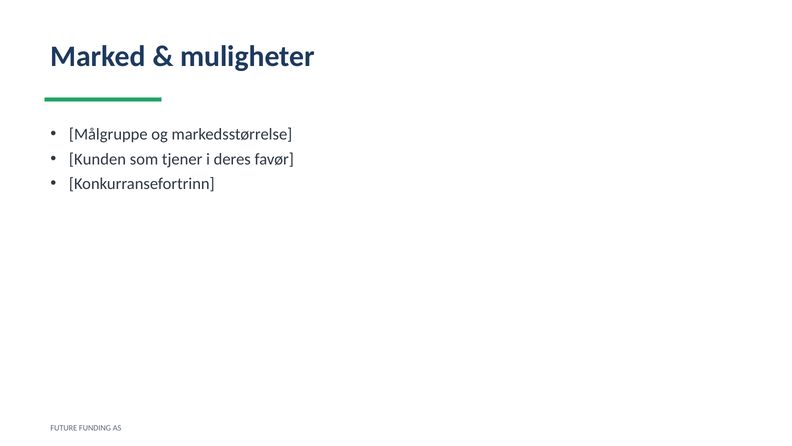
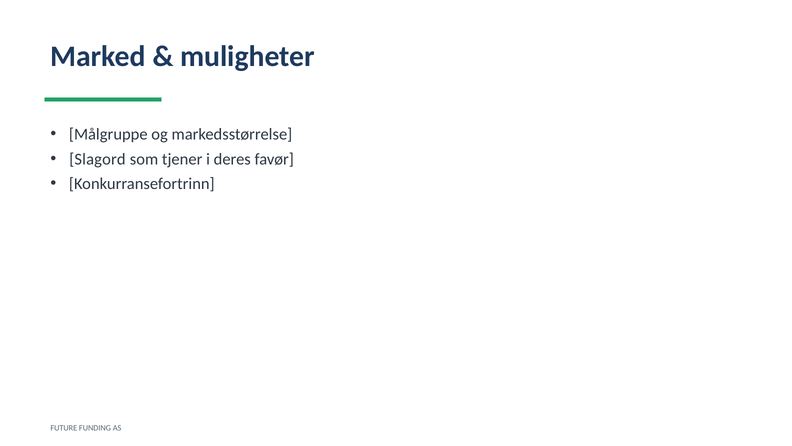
Kunden: Kunden -> Slagord
